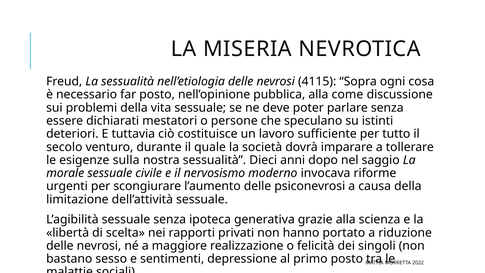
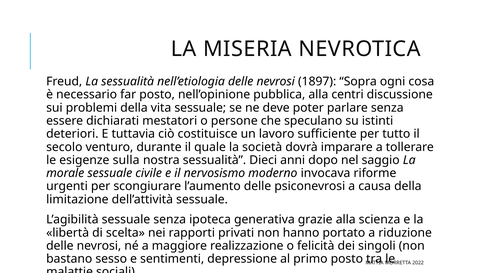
4115: 4115 -> 1897
come: come -> centri
